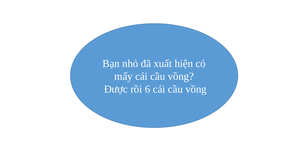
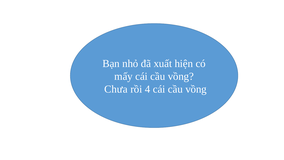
Được: Được -> Chưa
6: 6 -> 4
